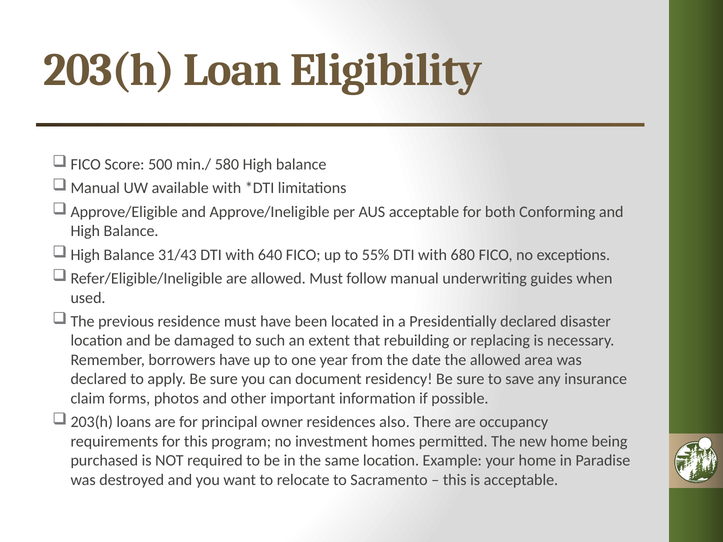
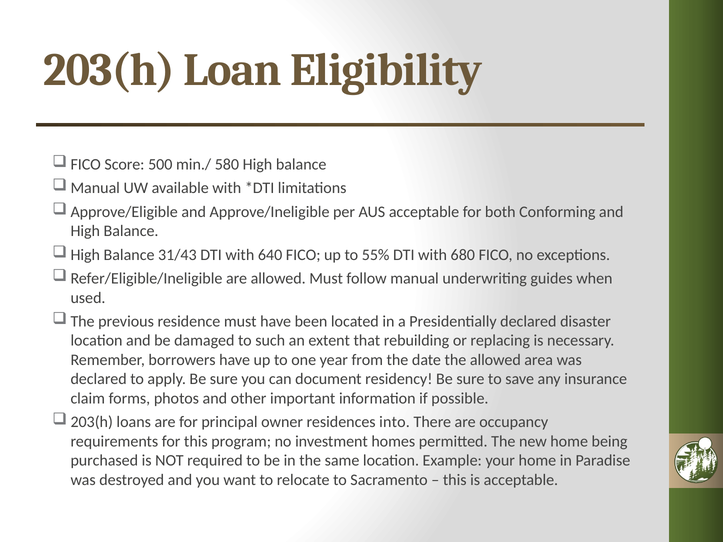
also: also -> into
